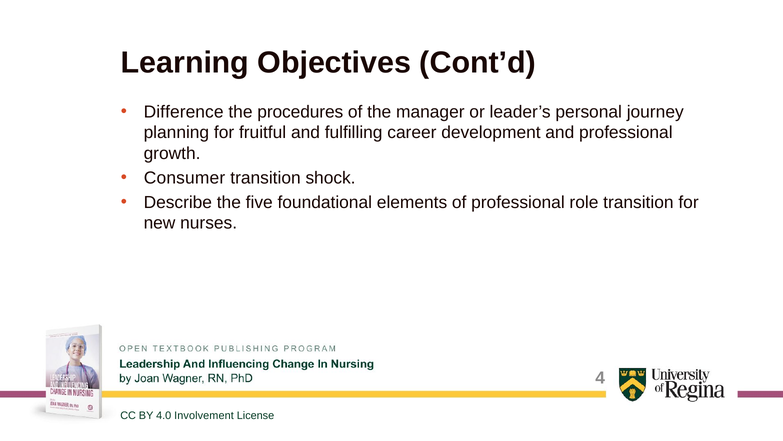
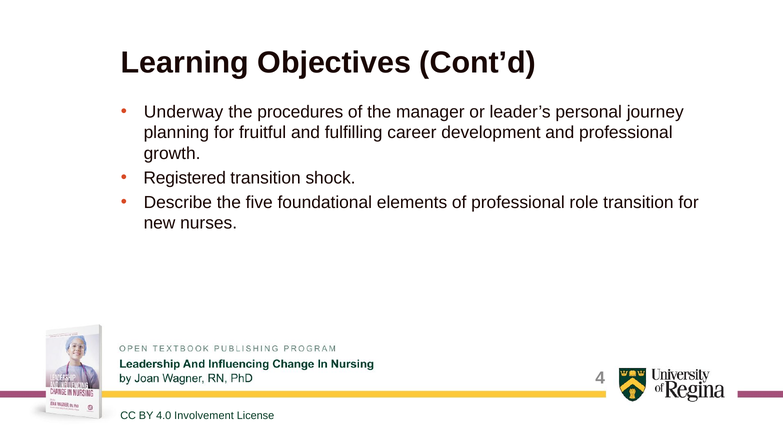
Difference: Difference -> Underway
Consumer: Consumer -> Registered
